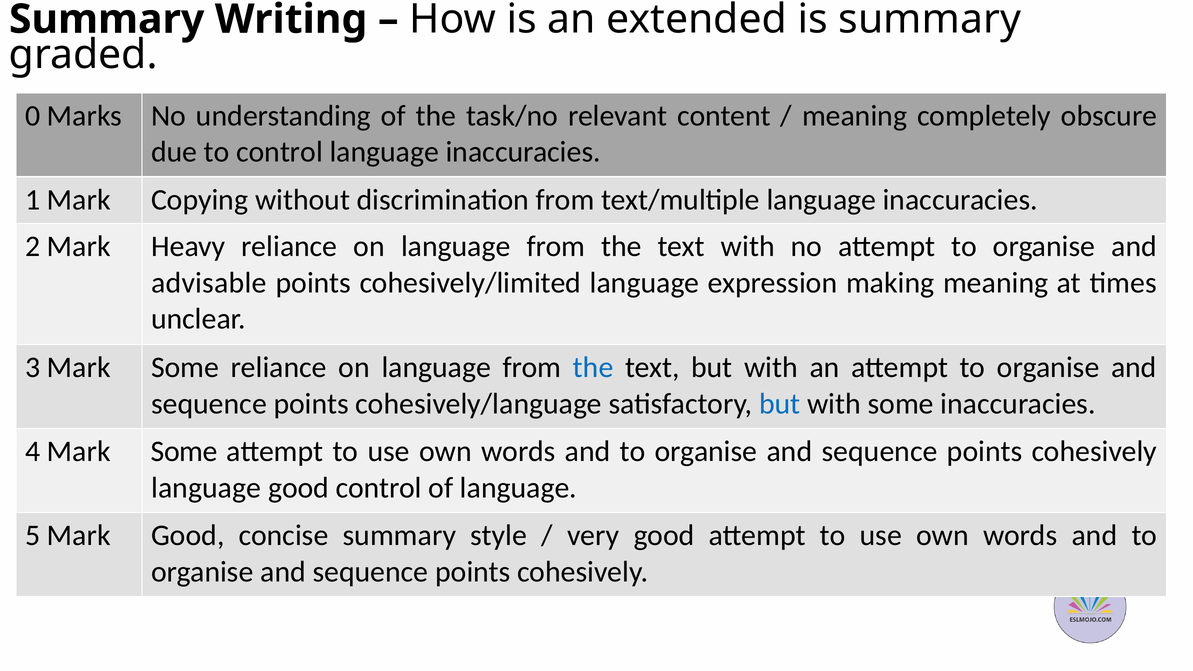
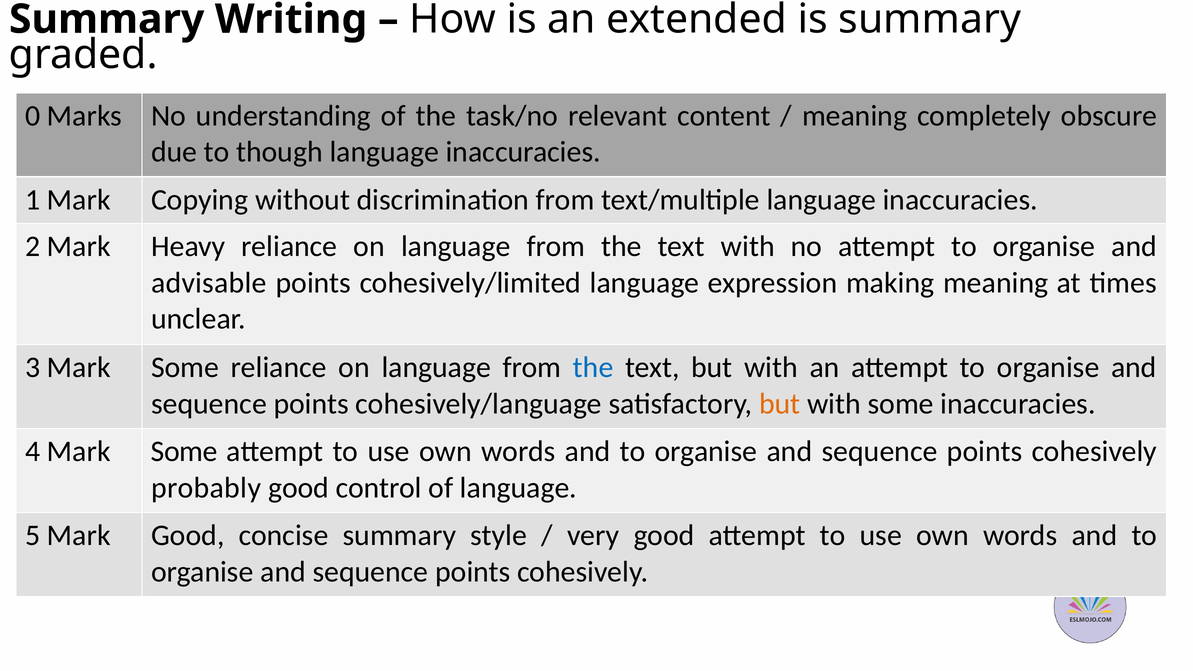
to control: control -> though
but at (780, 404) colour: blue -> orange
language at (206, 488): language -> probably
